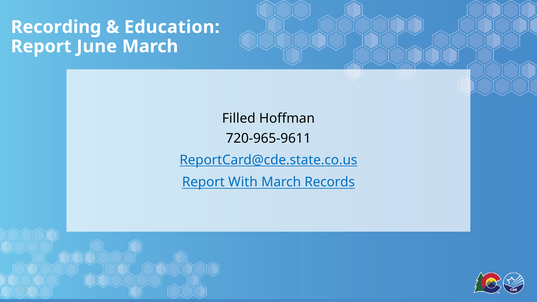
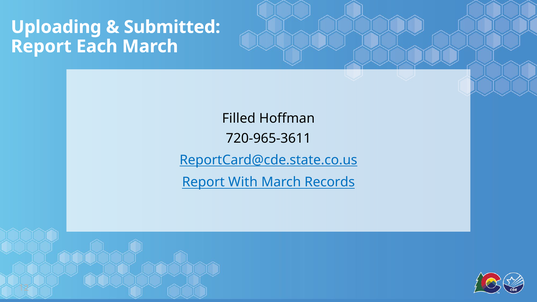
Recording: Recording -> Uploading
Education: Education -> Submitted
June: June -> Each
720-965-9611: 720-965-9611 -> 720-965-3611
